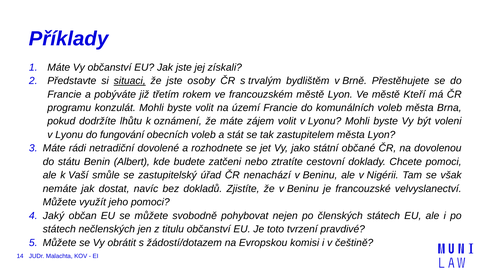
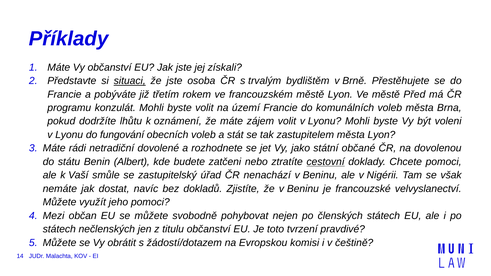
osoby: osoby -> osoba
Kteří: Kteří -> Před
cestovní underline: none -> present
Jaký: Jaký -> Mezi
